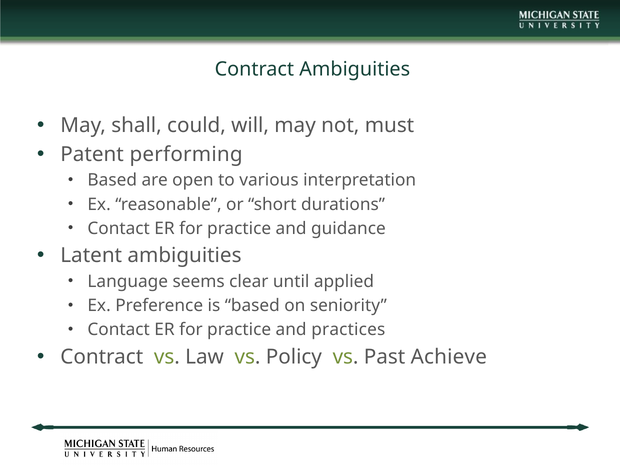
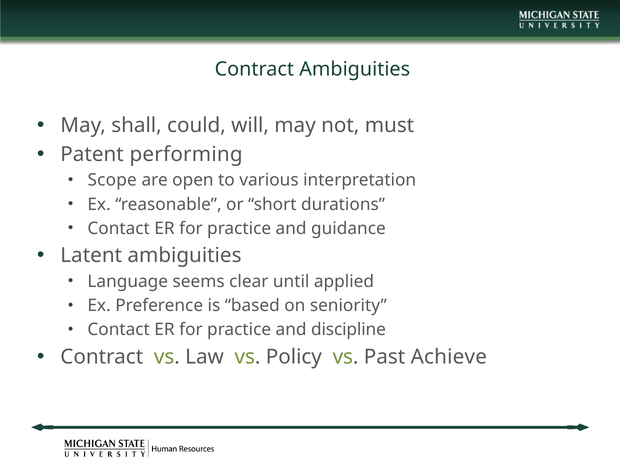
Based at (112, 180): Based -> Scope
practices: practices -> discipline
